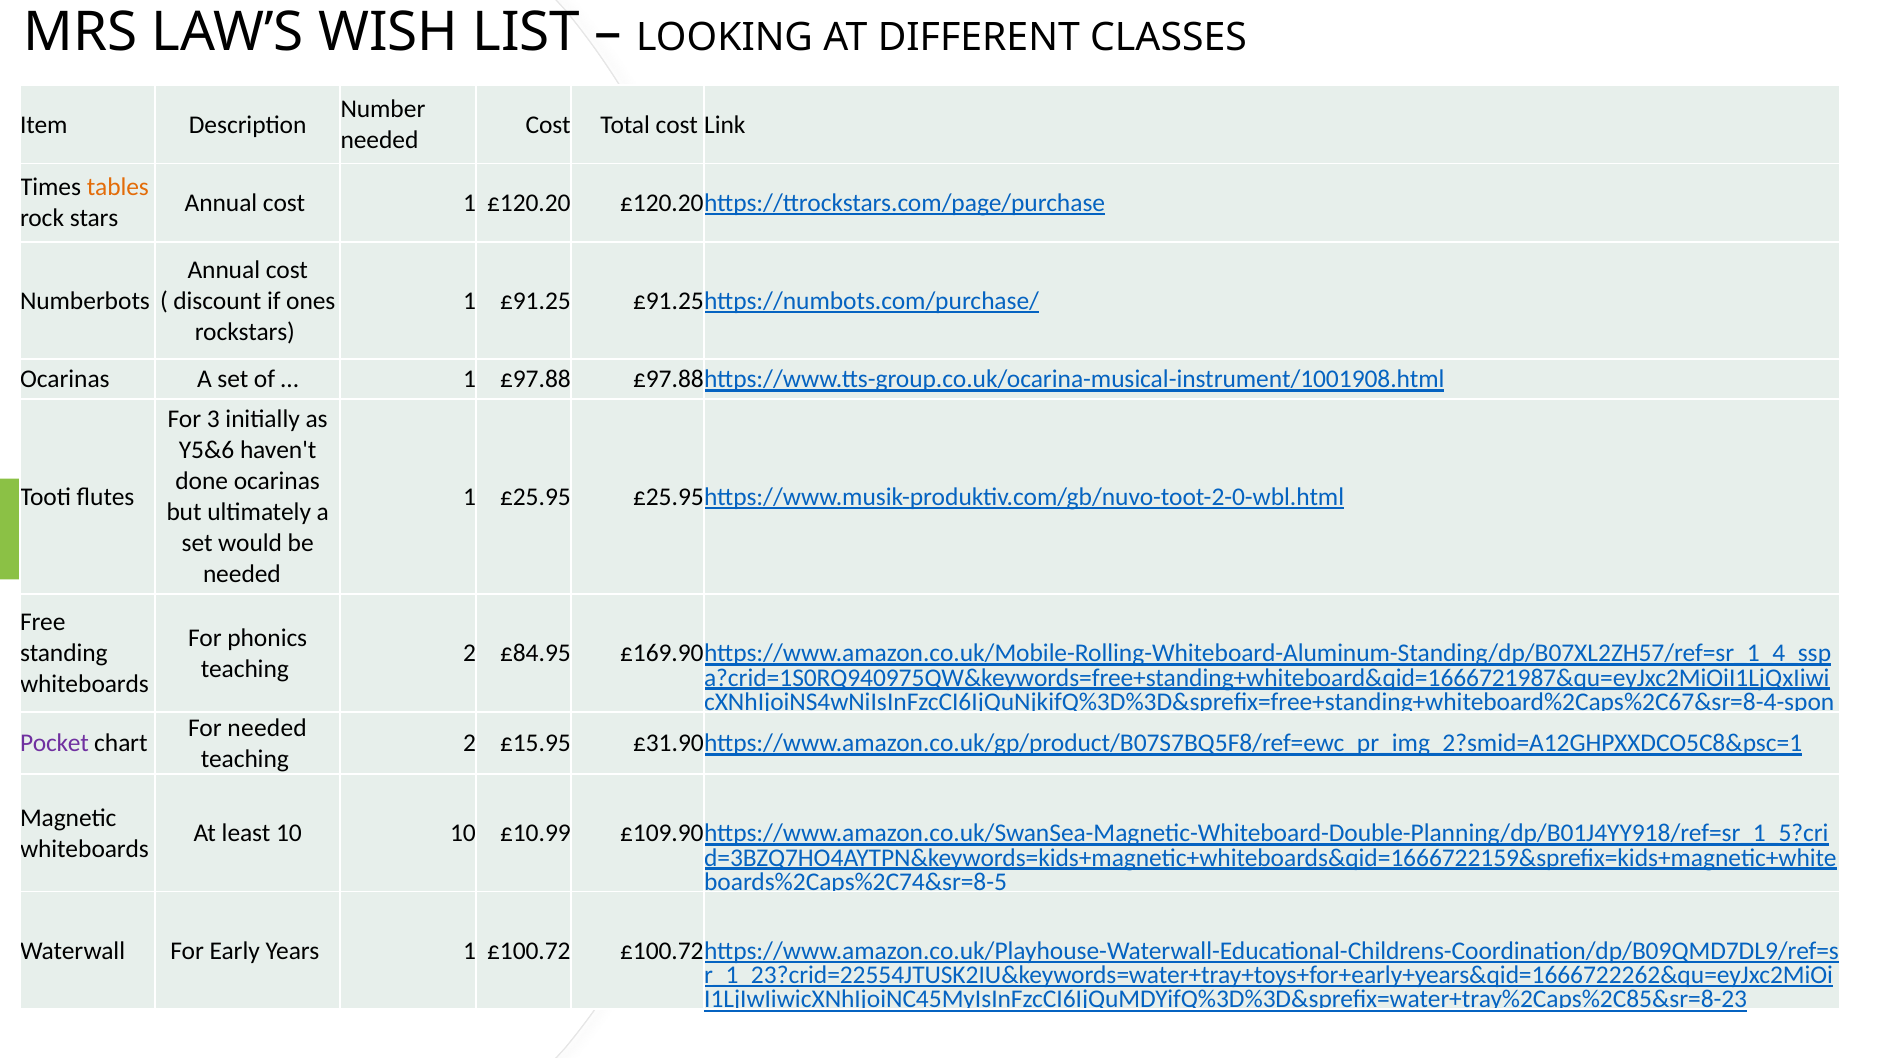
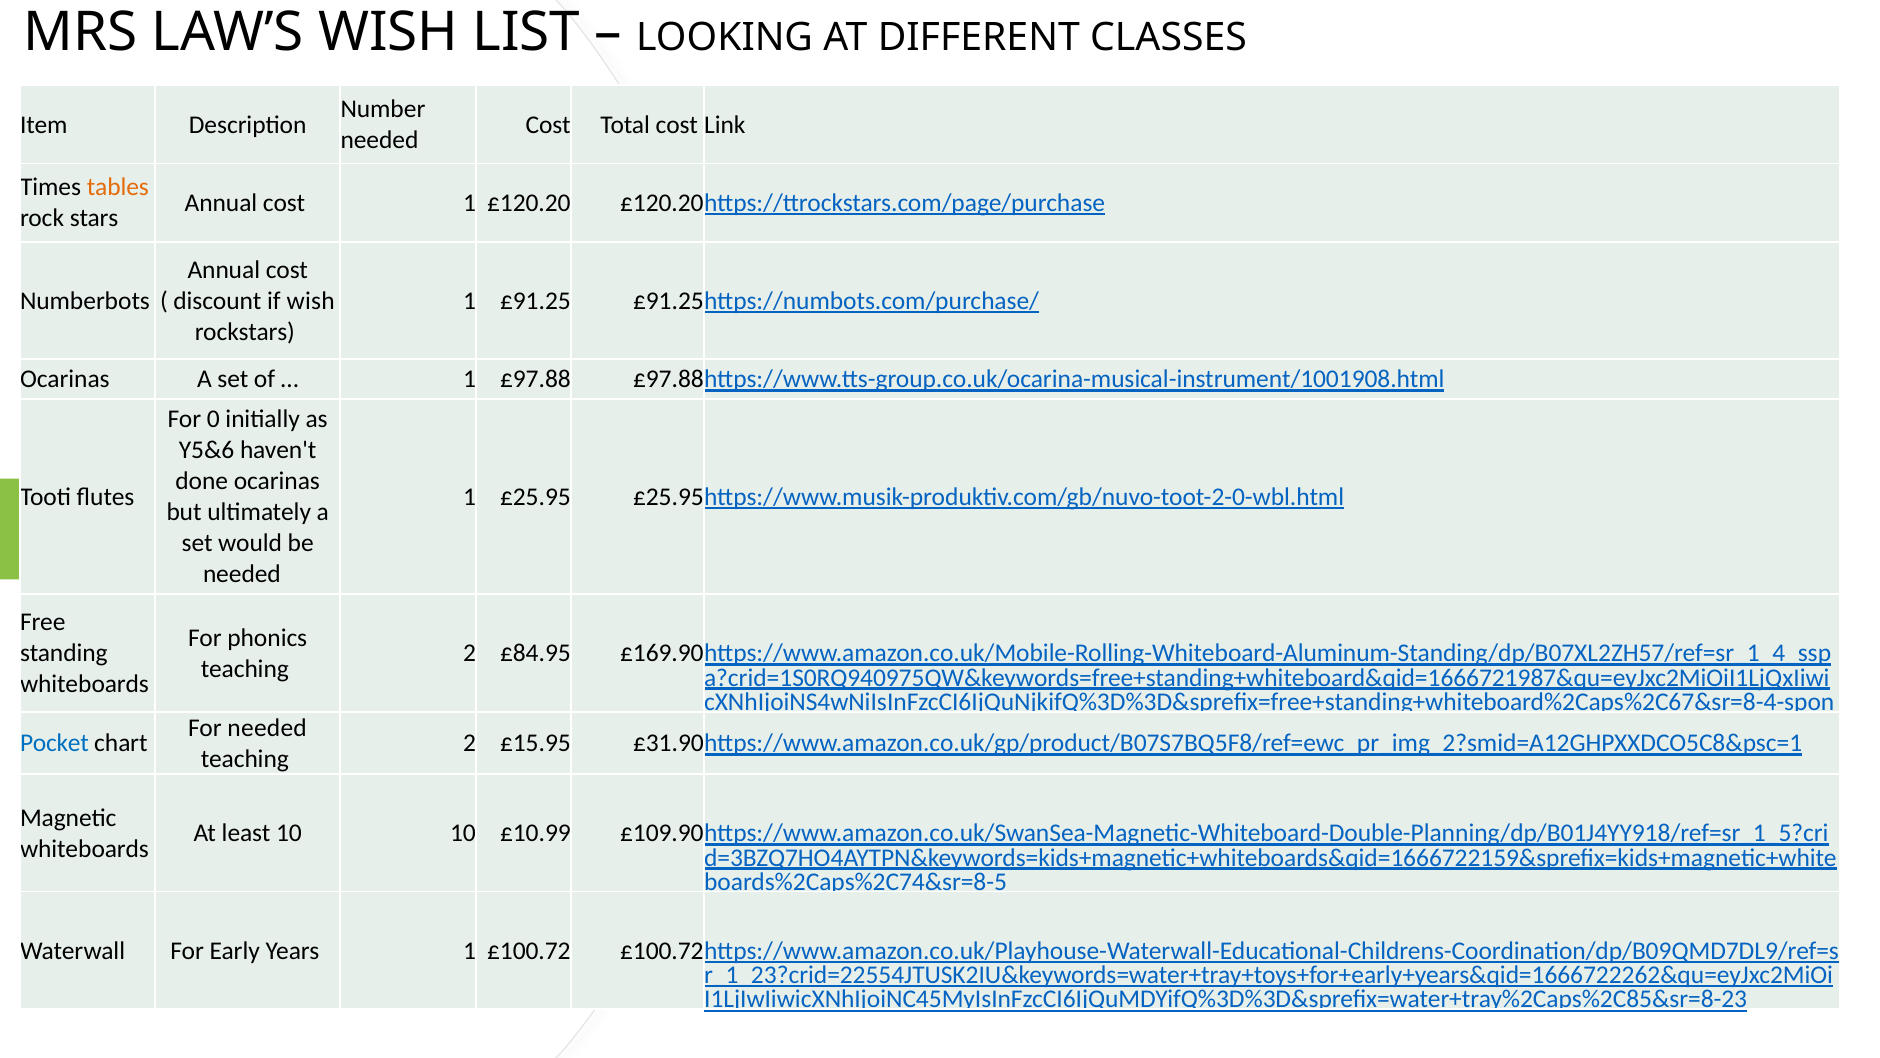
if ones: ones -> wish
3: 3 -> 0
Pocket colour: purple -> blue
